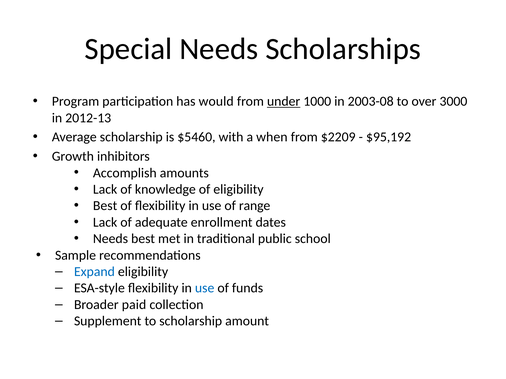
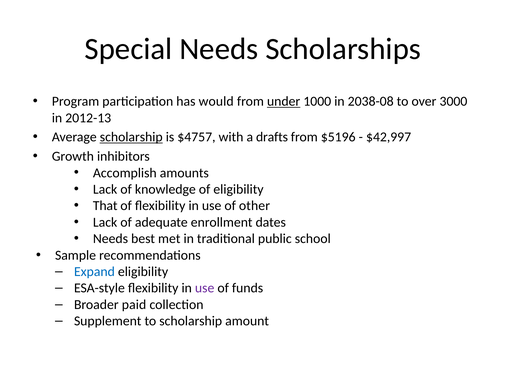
2003-08: 2003-08 -> 2038-08
scholarship at (131, 137) underline: none -> present
$5460: $5460 -> $4757
when: when -> drafts
$2209: $2209 -> $5196
$95,192: $95,192 -> $42,997
Best at (105, 206): Best -> That
range: range -> other
use at (205, 289) colour: blue -> purple
